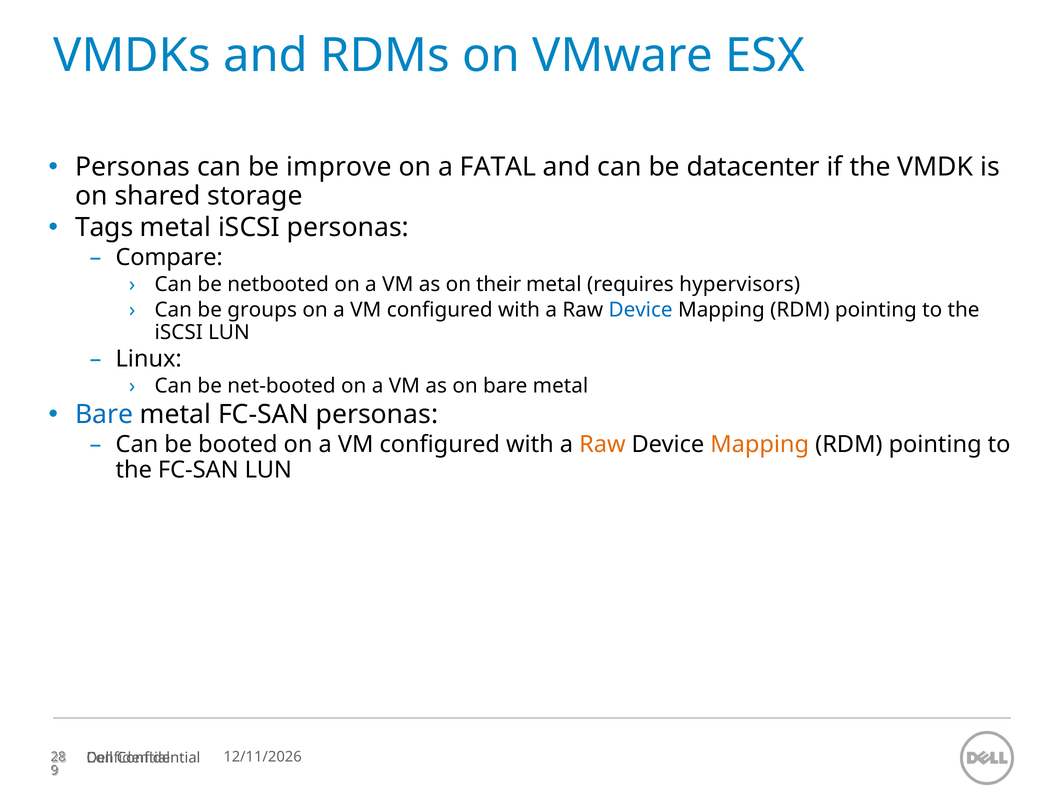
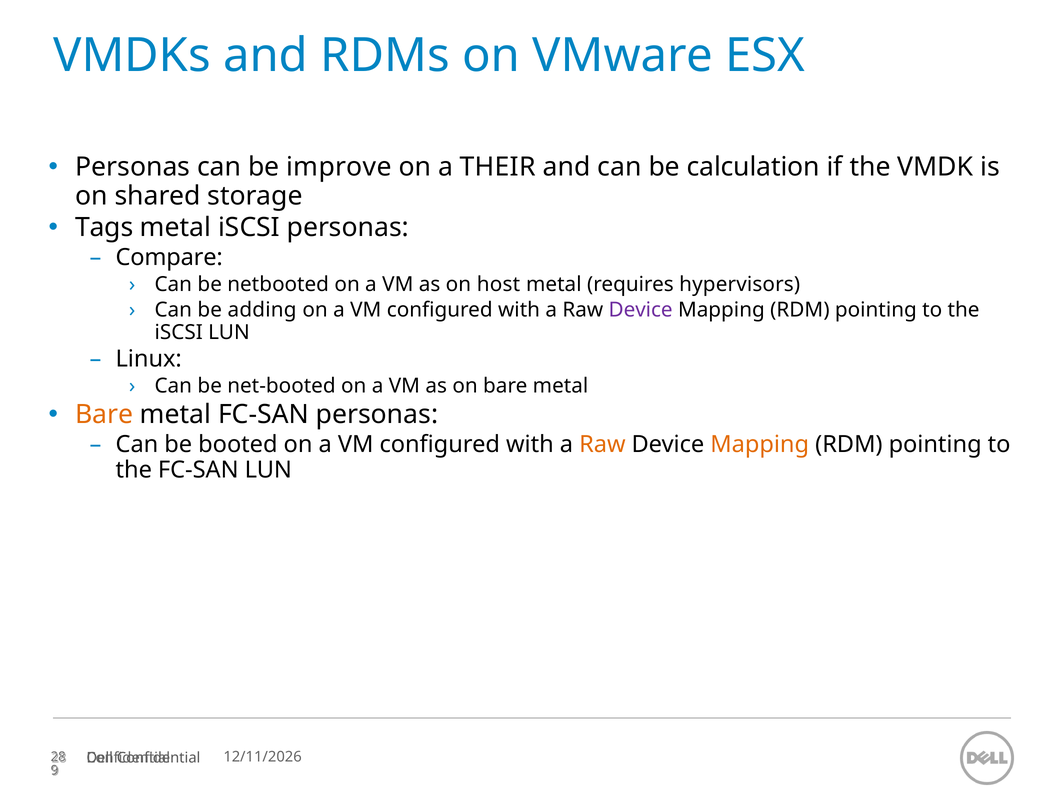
FATAL: FATAL -> THEIR
datacenter: datacenter -> calculation
their: their -> host
groups: groups -> adding
Device at (641, 310) colour: blue -> purple
Bare at (104, 414) colour: blue -> orange
